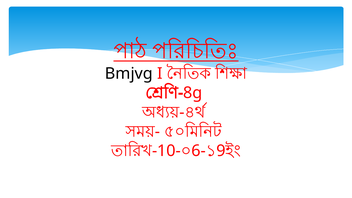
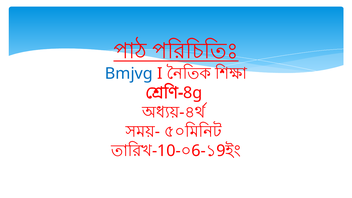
Bmjvg colour: black -> blue
